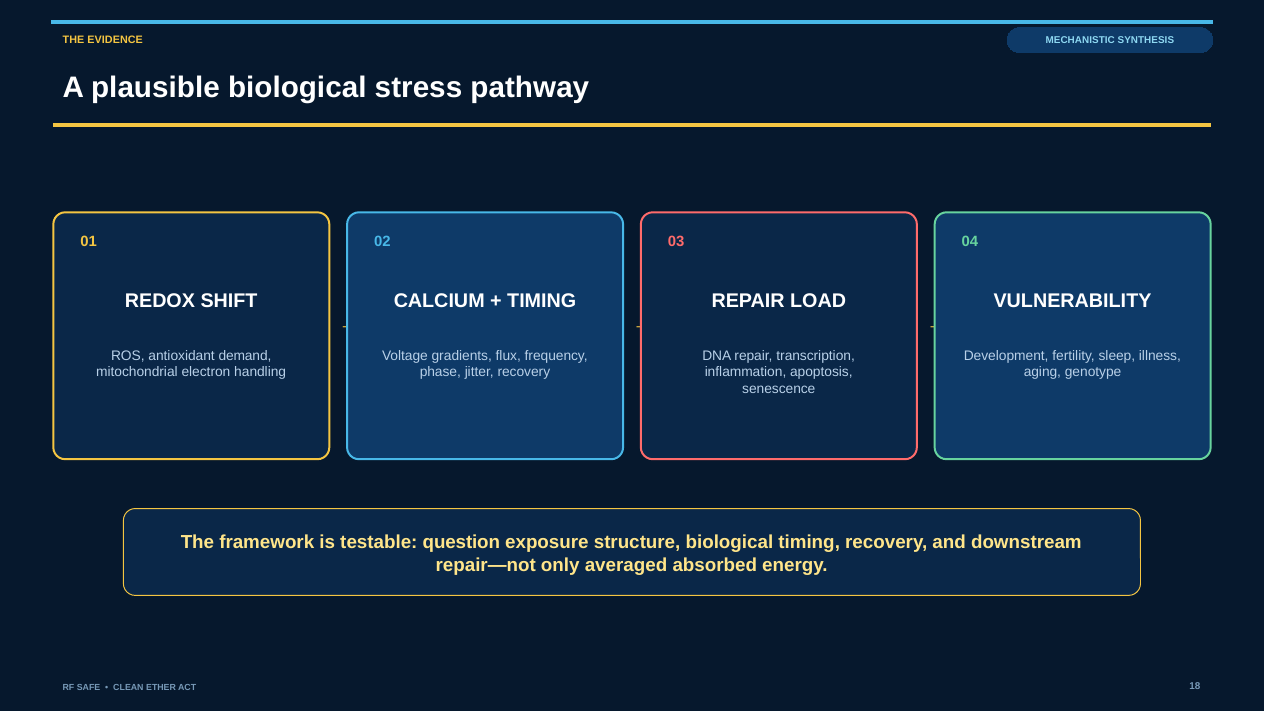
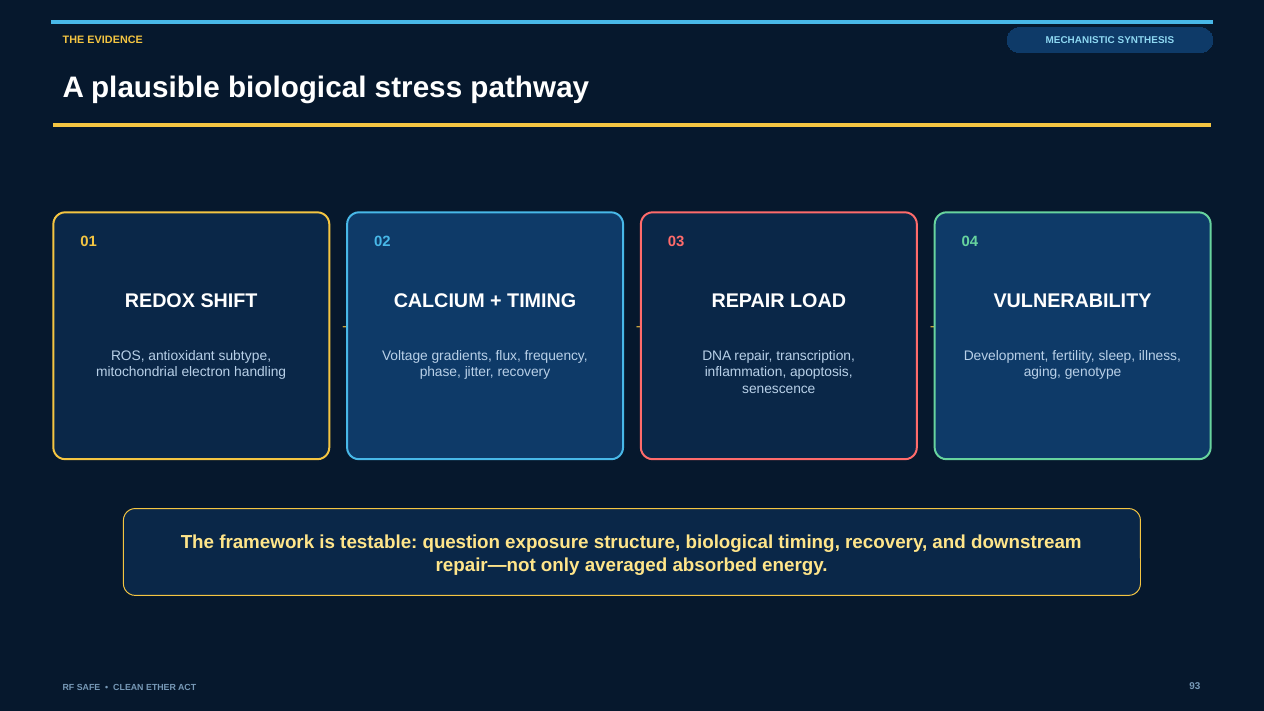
demand: demand -> subtype
18: 18 -> 93
